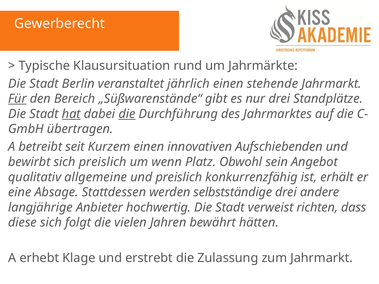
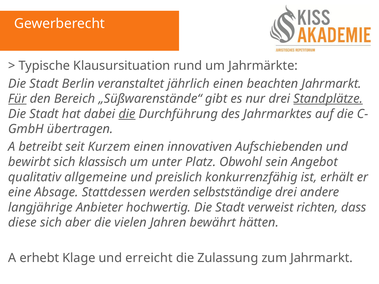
stehende: stehende -> beachten
Standplätze underline: none -> present
hat underline: present -> none
sich preislich: preislich -> klassisch
wenn: wenn -> unter
folgt: folgt -> aber
erstrebt: erstrebt -> erreicht
